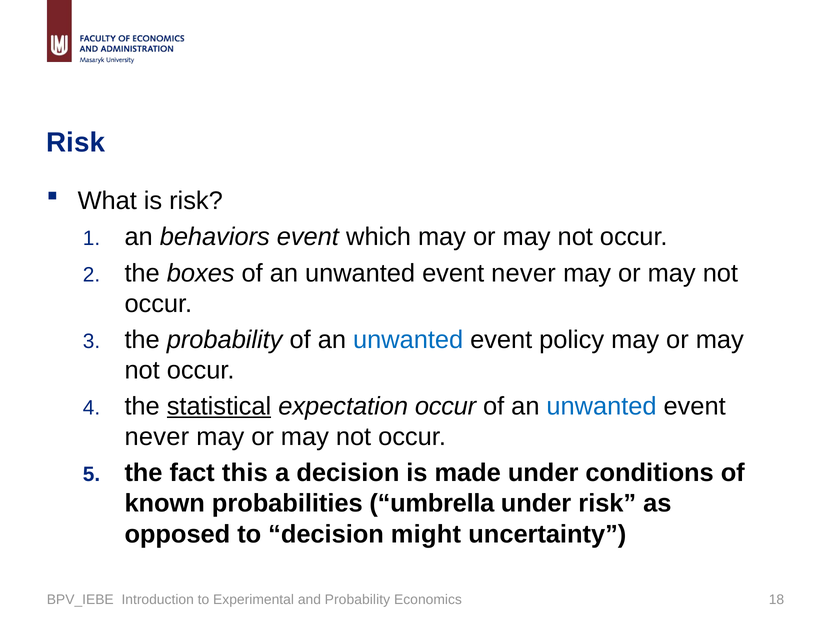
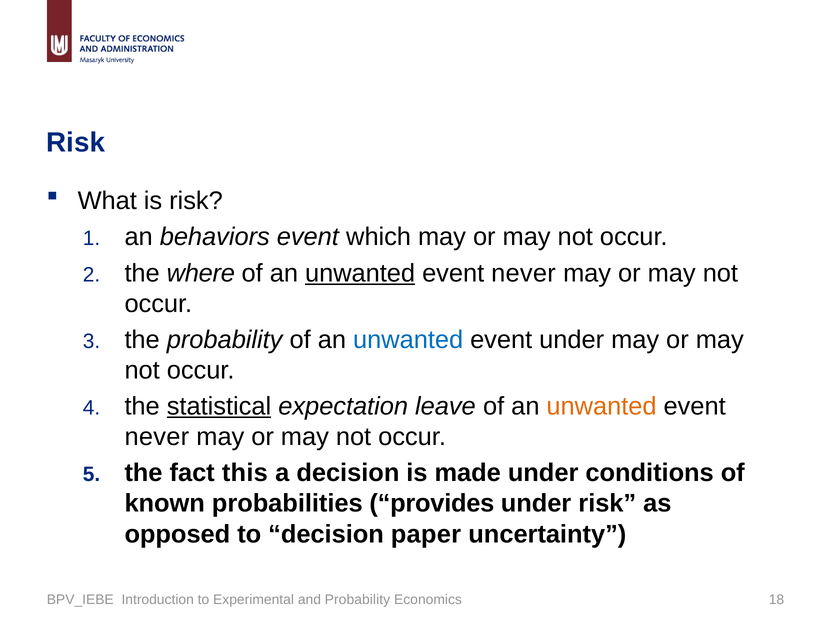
boxes: boxes -> where
unwanted at (360, 273) underline: none -> present
event policy: policy -> under
expectation occur: occur -> leave
unwanted at (602, 406) colour: blue -> orange
umbrella: umbrella -> provides
might: might -> paper
